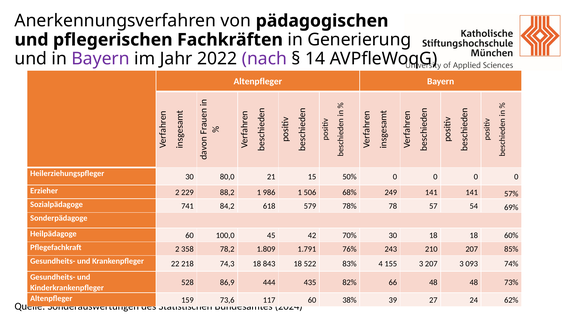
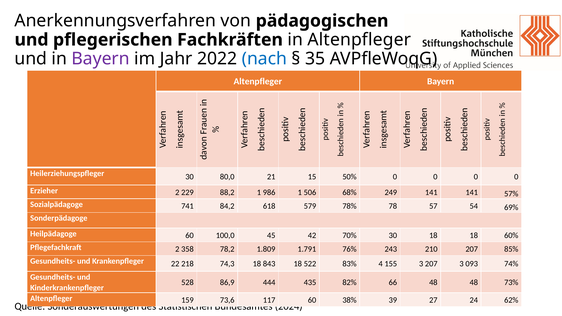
in Generierung: Generierung -> Altenpfleger
nach colour: purple -> blue
14: 14 -> 35
